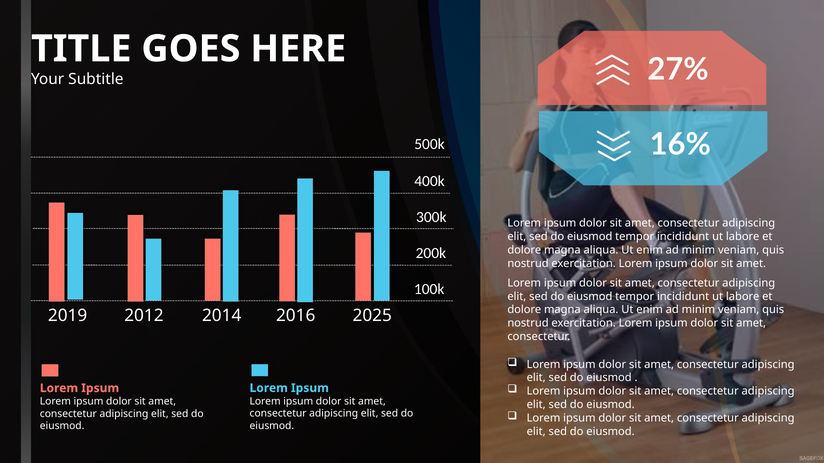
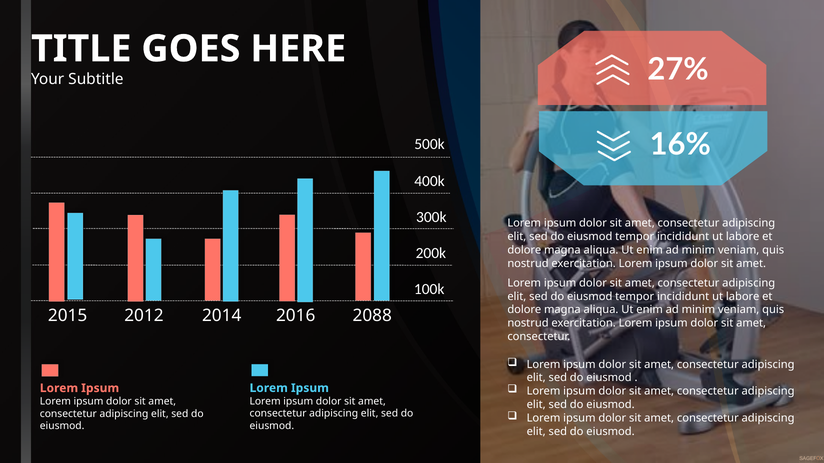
2019: 2019 -> 2015
2025: 2025 -> 2088
